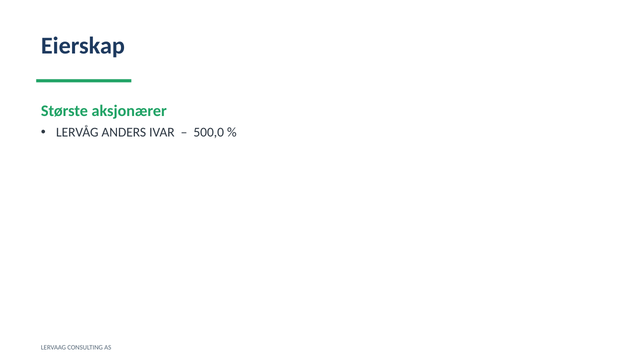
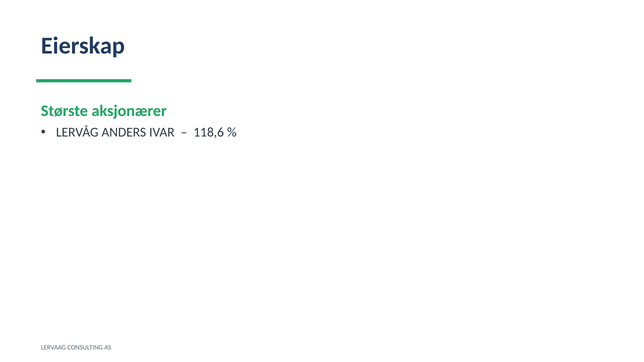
500,0: 500,0 -> 118,6
